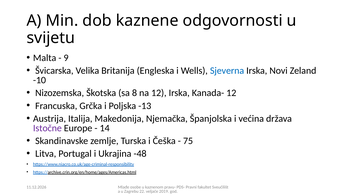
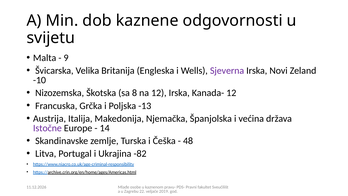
Sjeverna colour: blue -> purple
75: 75 -> 48
-48: -48 -> -82
